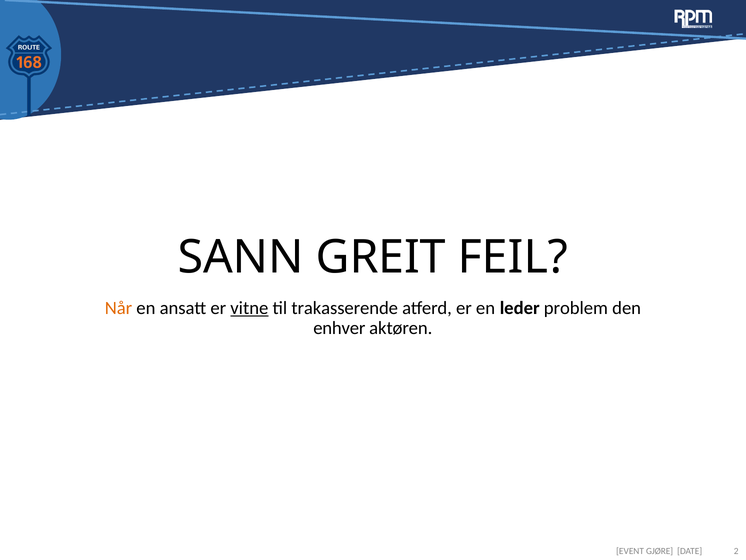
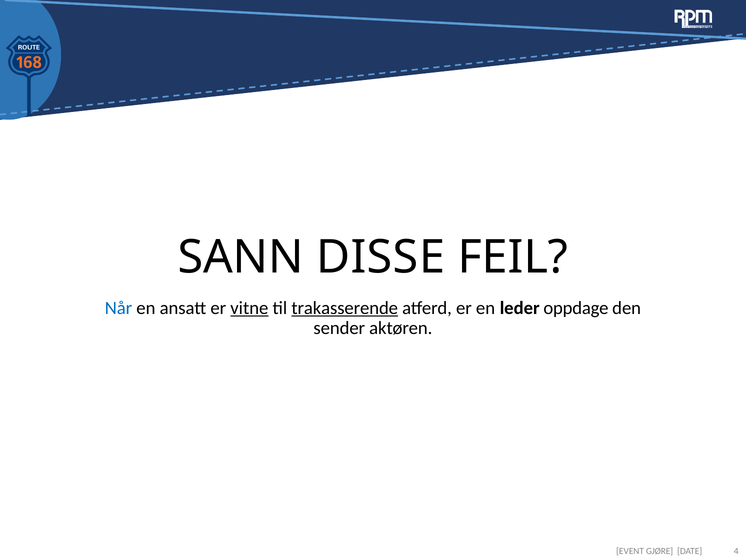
GREIT: GREIT -> DISSE
Når colour: orange -> blue
trakasserende underline: none -> present
problem: problem -> oppdage
enhver: enhver -> sender
2: 2 -> 4
